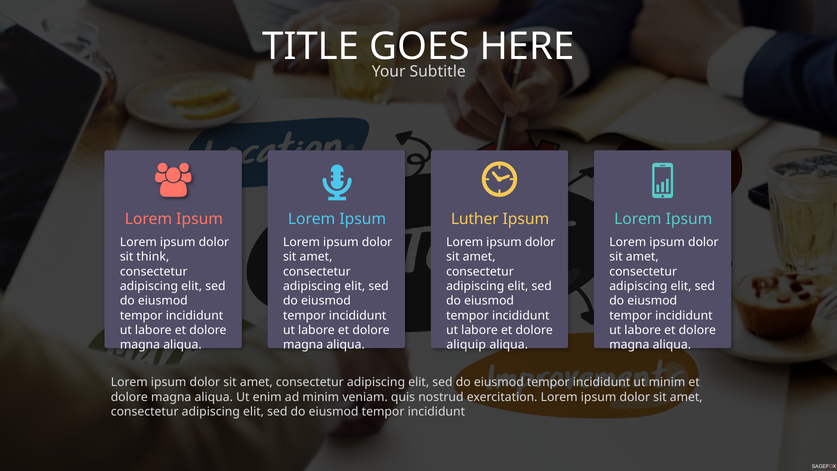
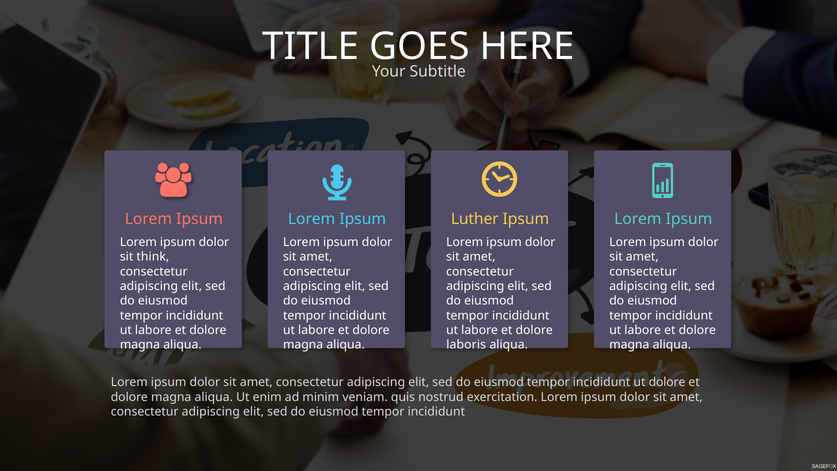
aliquip: aliquip -> laboris
ut minim: minim -> dolore
